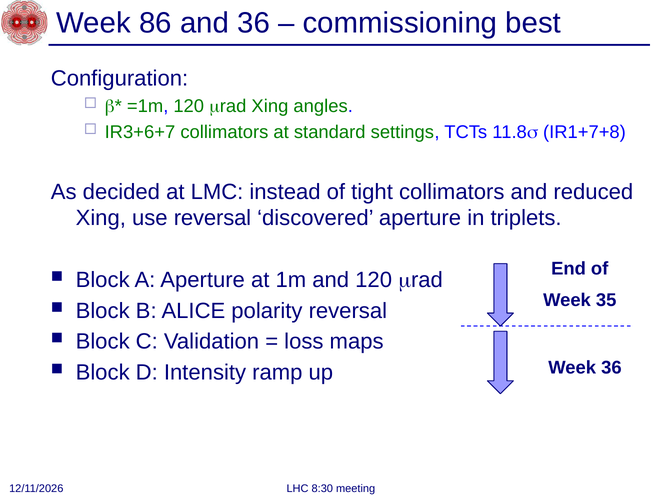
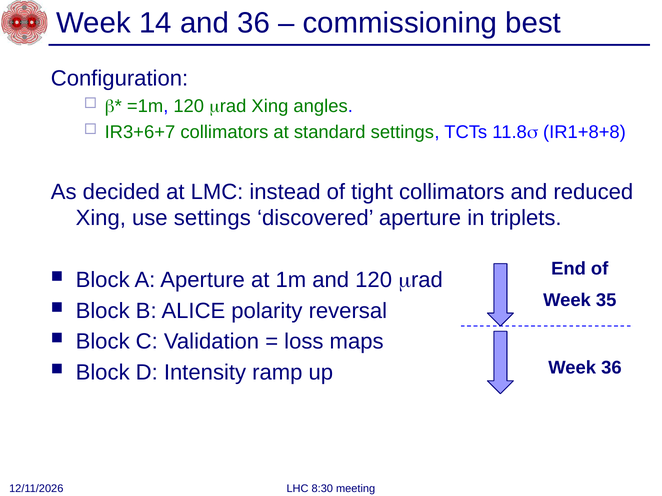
86: 86 -> 14
IR1+7+8: IR1+7+8 -> IR1+8+8
use reversal: reversal -> settings
